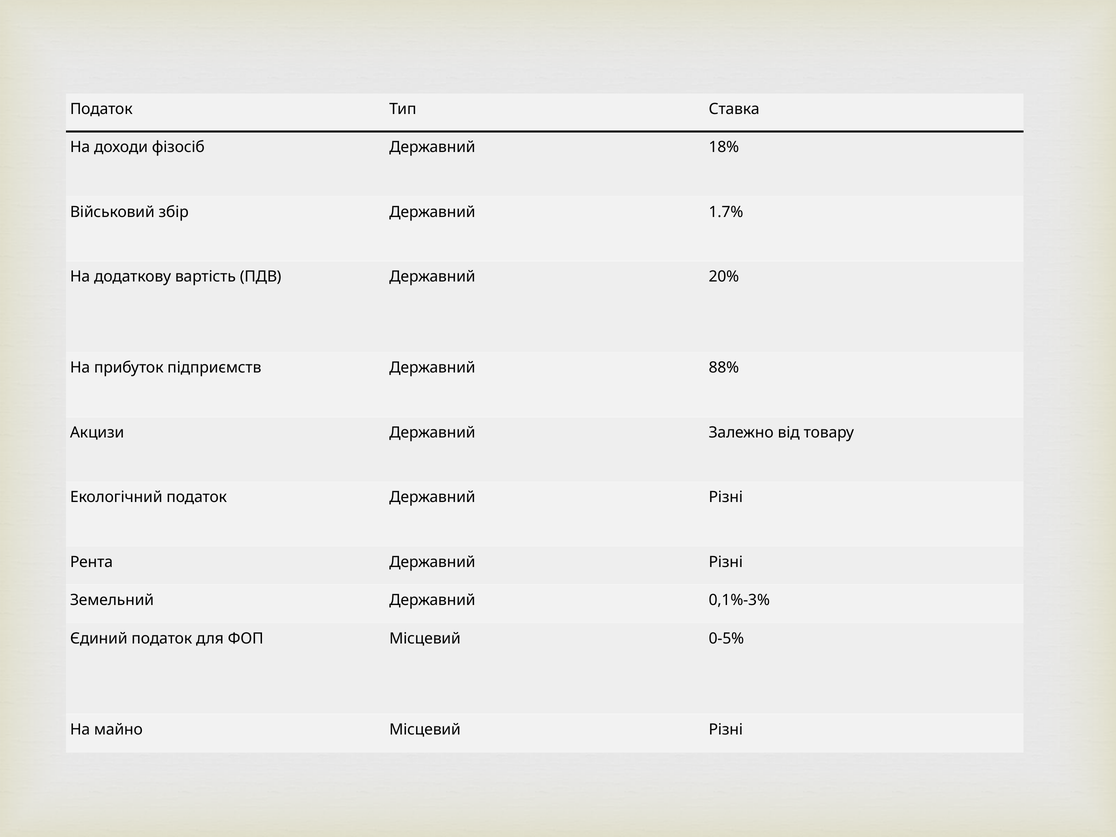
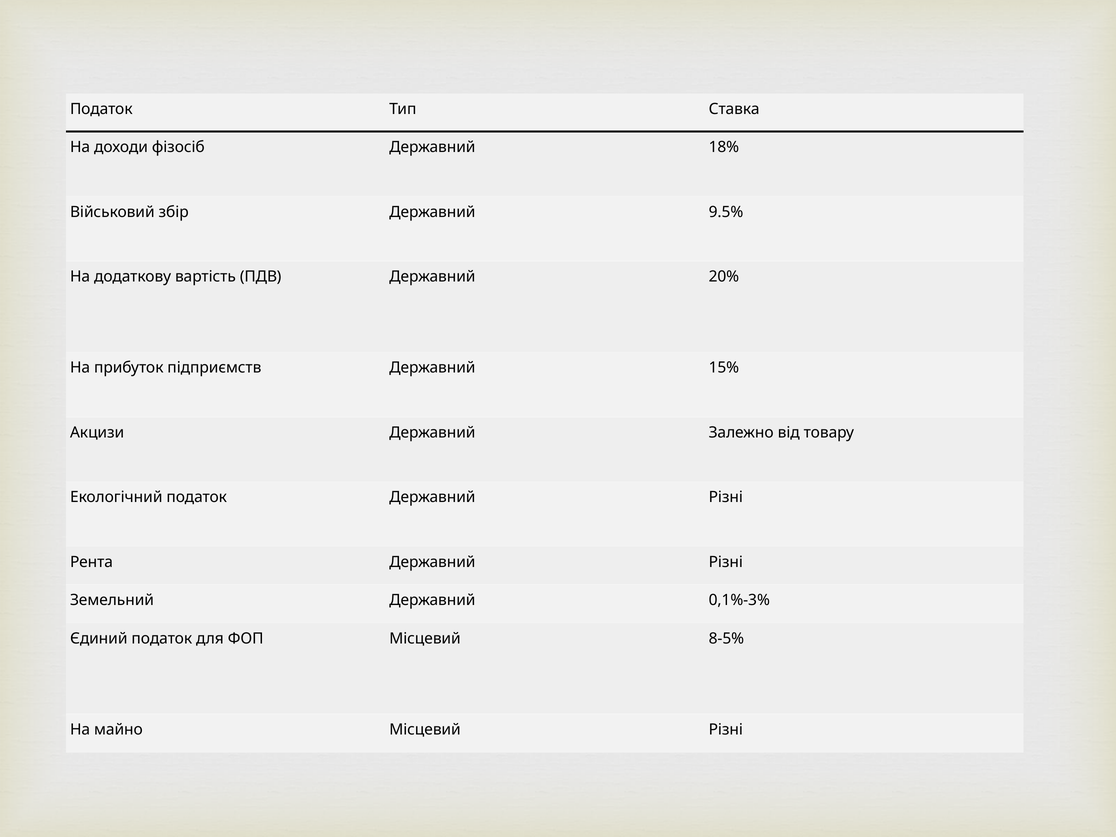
1.7%: 1.7% -> 9.5%
88%: 88% -> 15%
0-5%: 0-5% -> 8-5%
